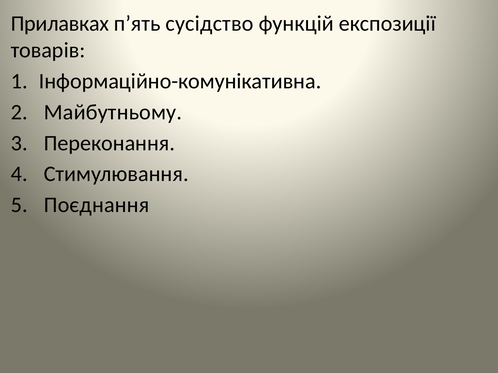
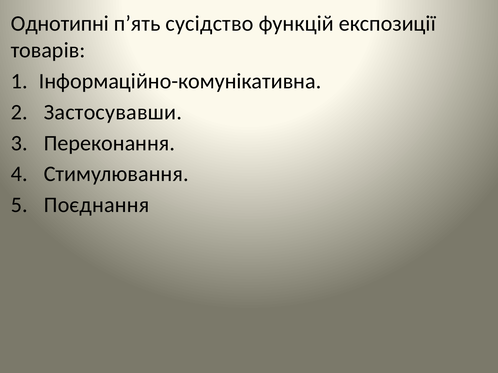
Прилавках: Прилавках -> Однотипні
Майбутньому: Майбутньому -> Застосувавши
